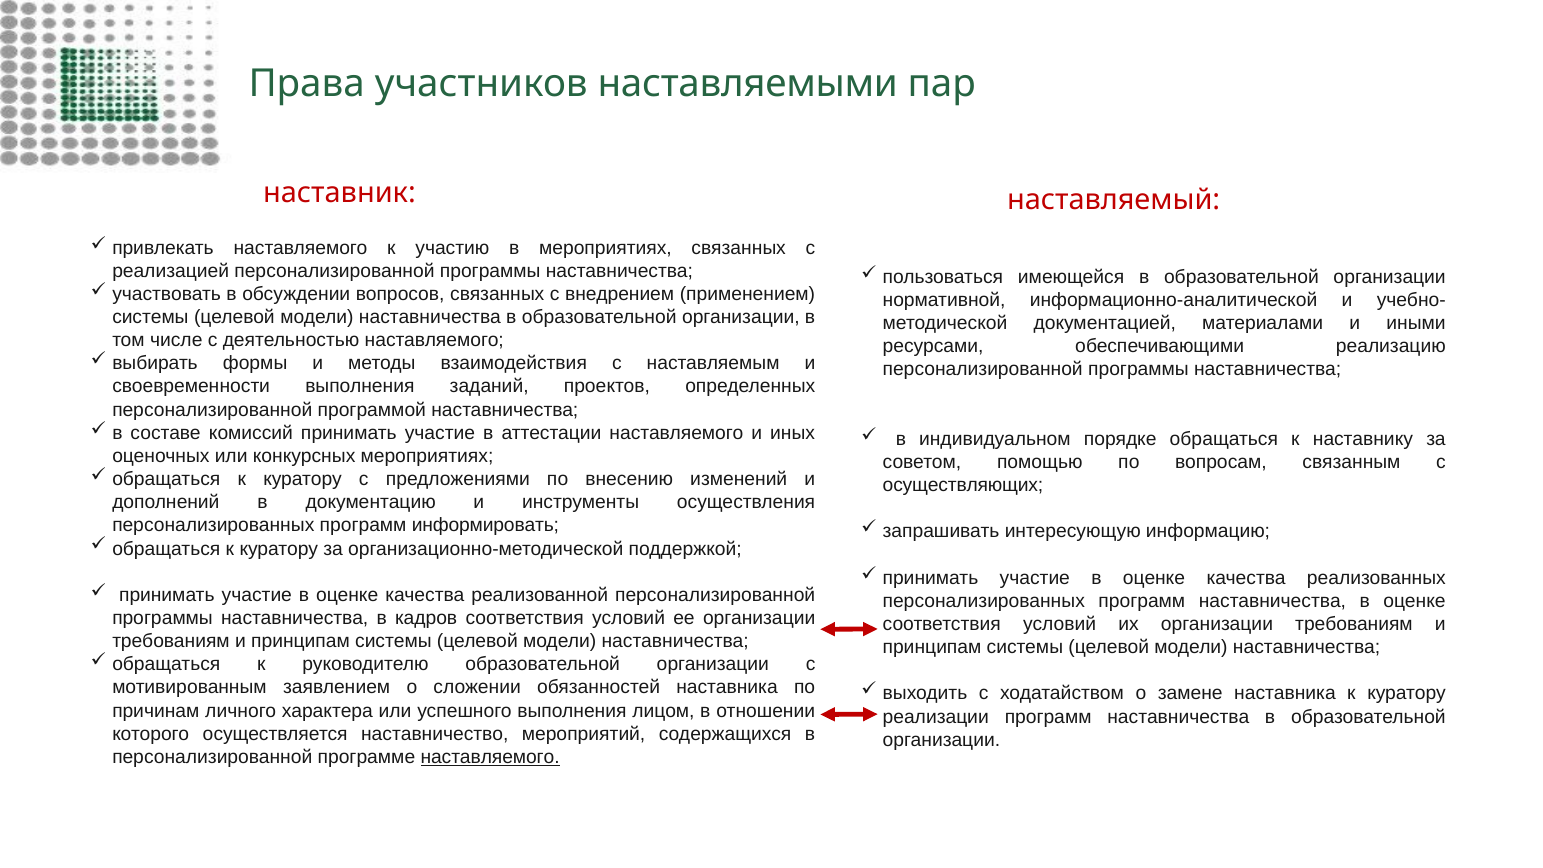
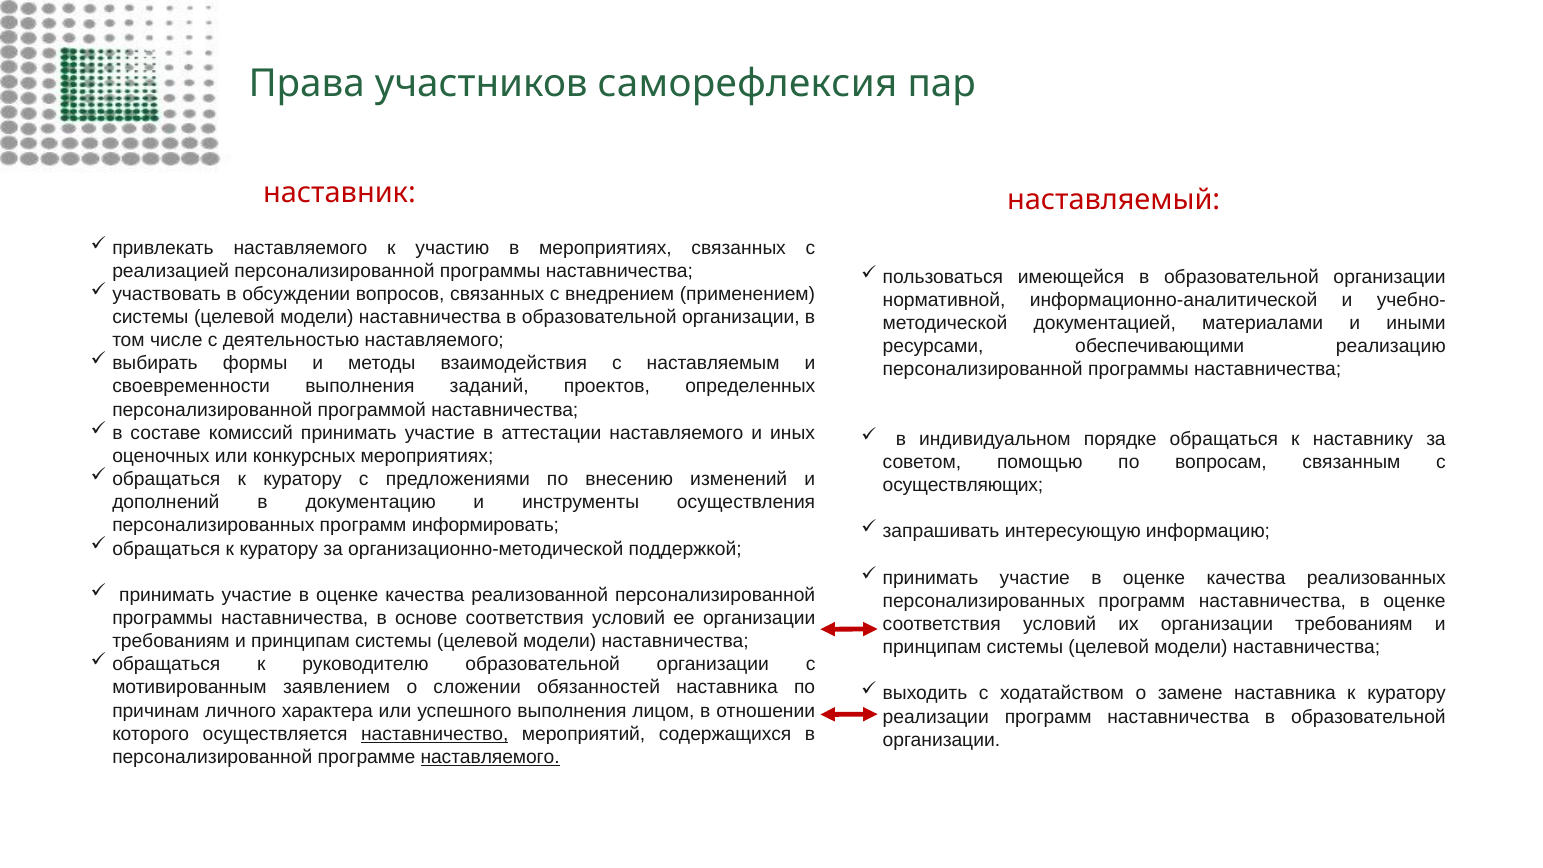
наставляемыми: наставляемыми -> саморефлексия
кадров: кадров -> основе
наставничество underline: none -> present
